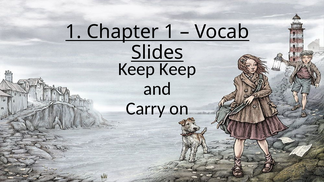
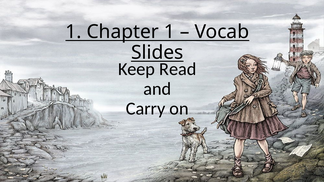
Keep Keep: Keep -> Read
